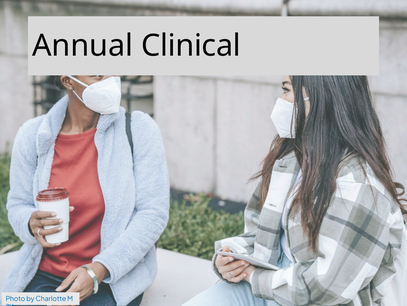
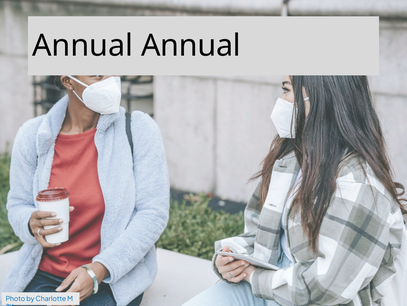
Annual Clinical: Clinical -> Annual
